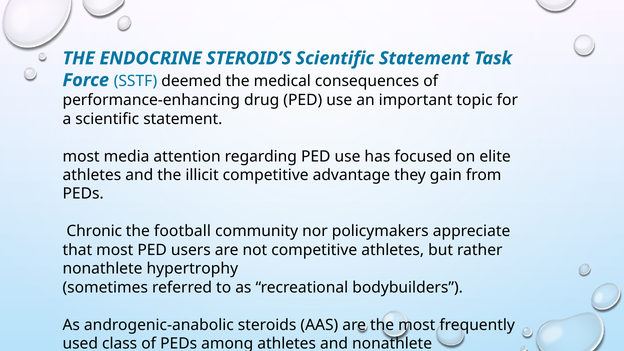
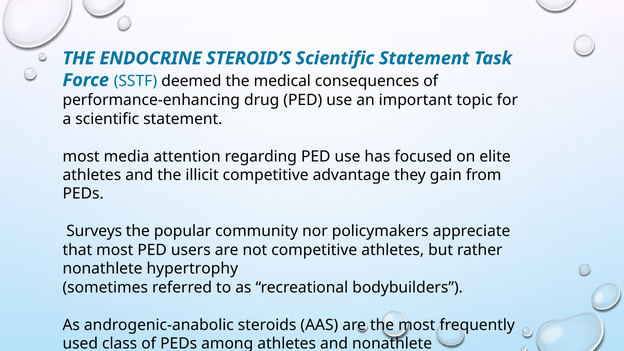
Chronic: Chronic -> Surveys
football: football -> popular
